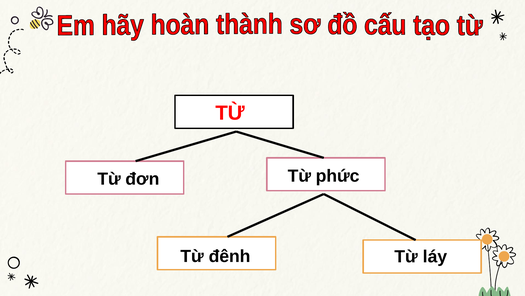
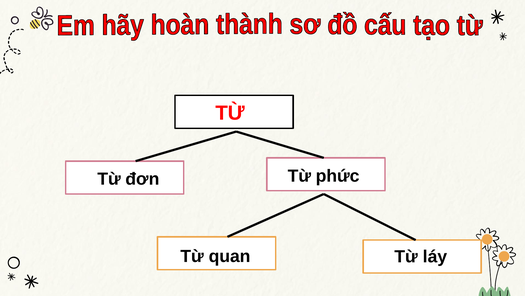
đênh: đênh -> quan
